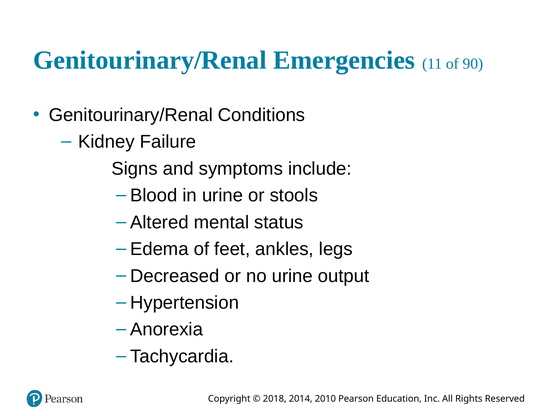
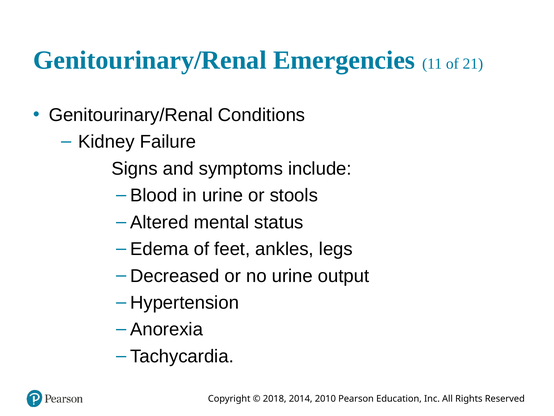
90: 90 -> 21
